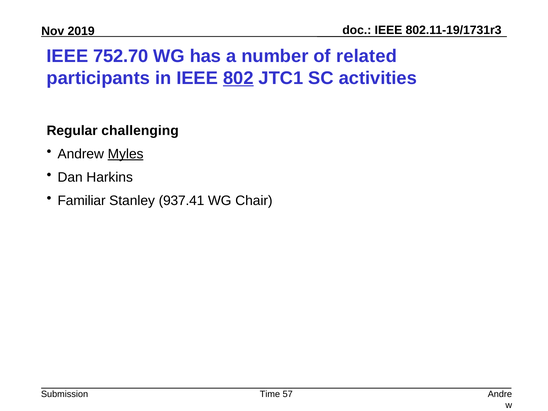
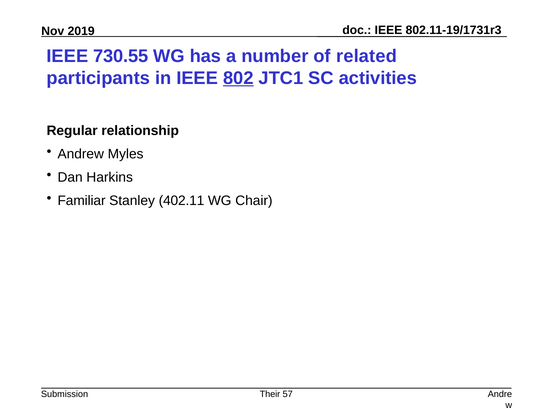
752.70: 752.70 -> 730.55
challenging: challenging -> relationship
Myles at (126, 154) underline: present -> none
937.41: 937.41 -> 402.11
Time: Time -> Their
